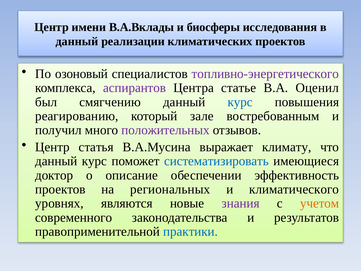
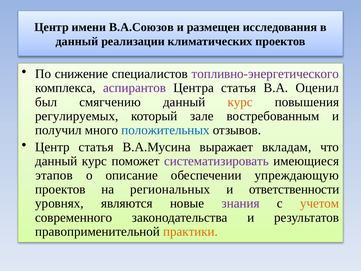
В.А.Вклады: В.А.Вклады -> В.А.Союзов
биосферы: биосферы -> размещен
озоновый: озоновый -> снижение
Центра статье: статье -> статья
курс at (240, 102) colour: blue -> orange
реагированию: реагированию -> регулируемых
положительных colour: purple -> blue
климату: климату -> вкладам
систематизировать colour: blue -> purple
доктор: доктор -> этапов
эффективность: эффективность -> упреждающую
климатического: климатического -> ответственности
практики colour: blue -> orange
